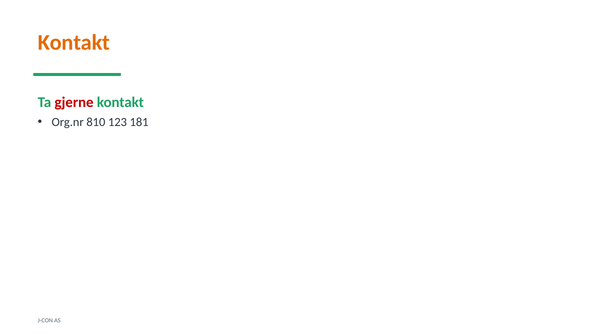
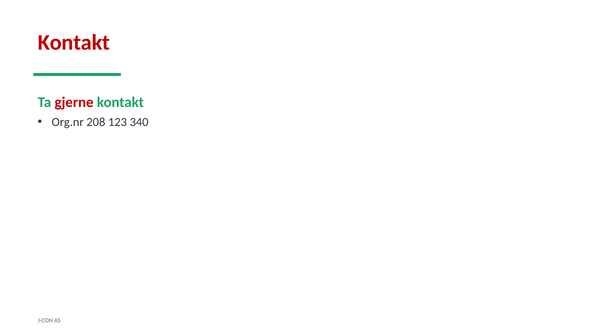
Kontakt at (74, 42) colour: orange -> red
810: 810 -> 208
181: 181 -> 340
